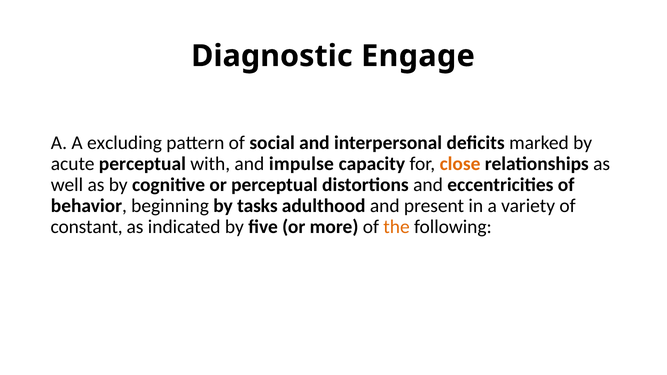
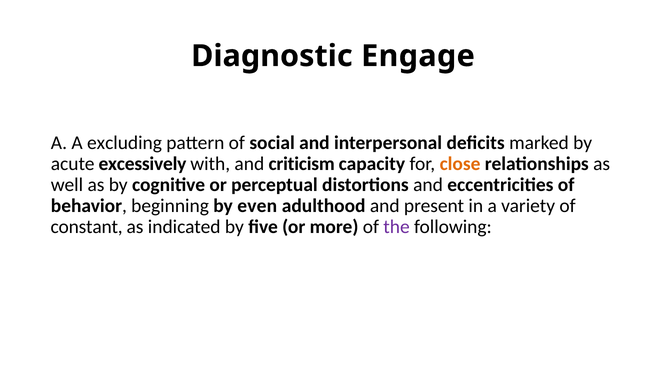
acute perceptual: perceptual -> excessively
impulse: impulse -> criticism
tasks: tasks -> even
the colour: orange -> purple
